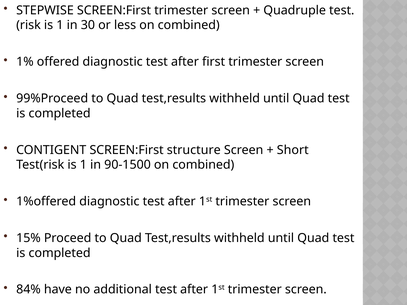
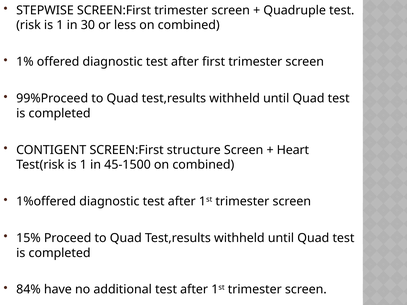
Short: Short -> Heart
90-1500: 90-1500 -> 45-1500
